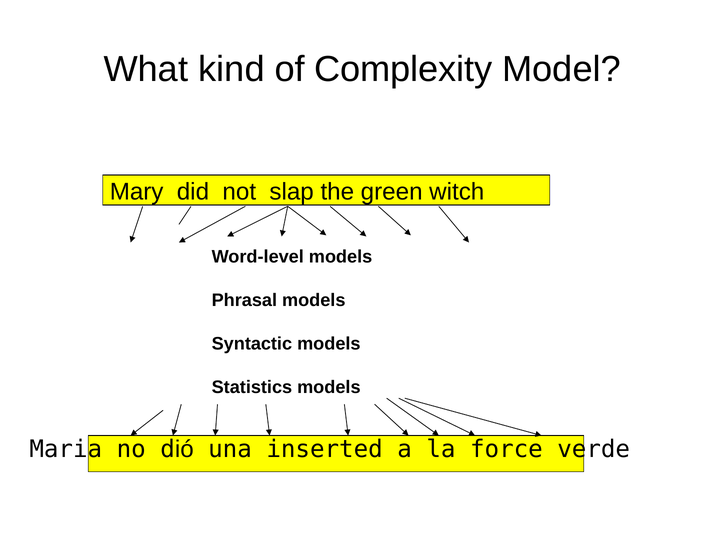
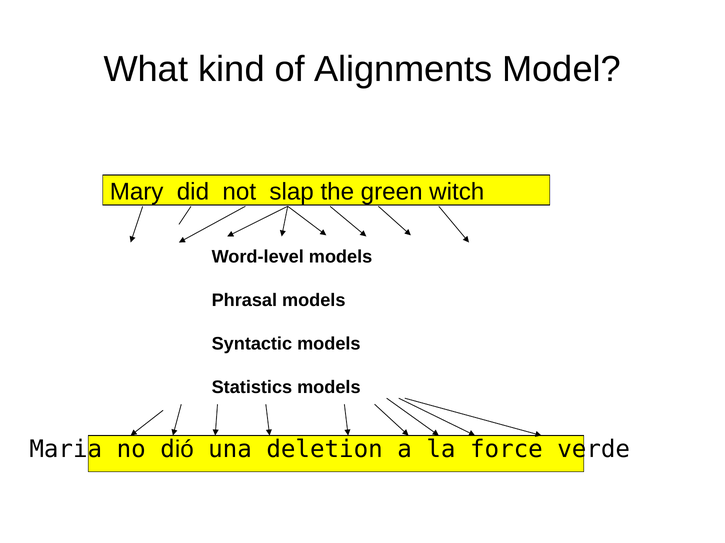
Complexity: Complexity -> Alignments
inserted: inserted -> deletion
